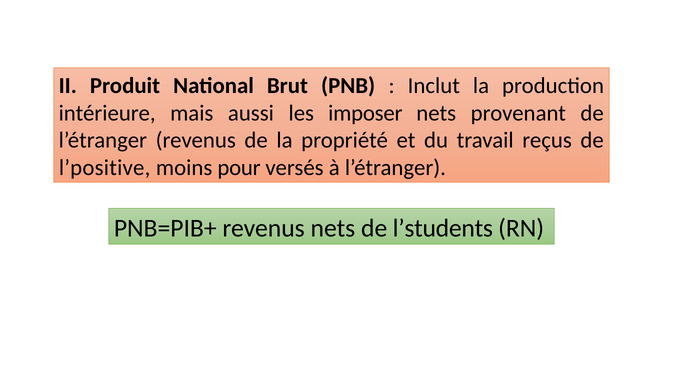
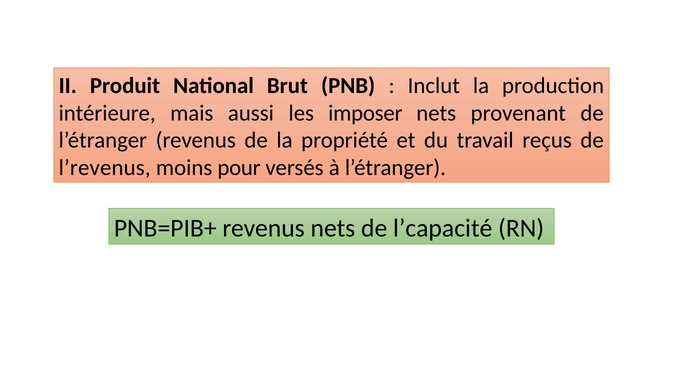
l’positive: l’positive -> l’revenus
l’students: l’students -> l’capacité
